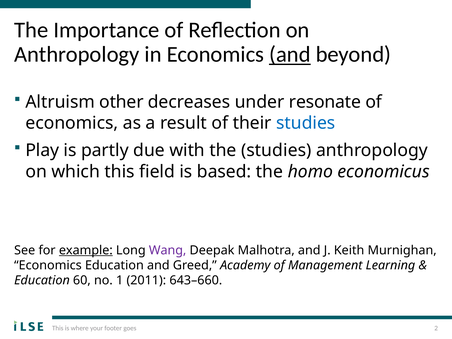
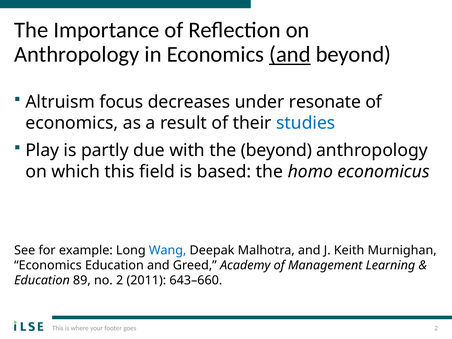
other: other -> focus
the studies: studies -> beyond
example underline: present -> none
Wang colour: purple -> blue
60: 60 -> 89
no 1: 1 -> 2
